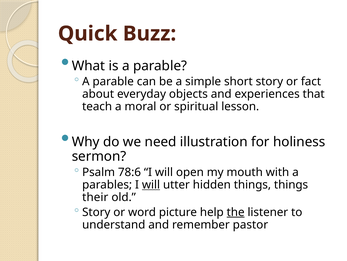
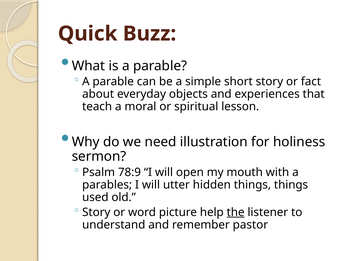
78:6: 78:6 -> 78:9
will at (151, 184) underline: present -> none
their: their -> used
